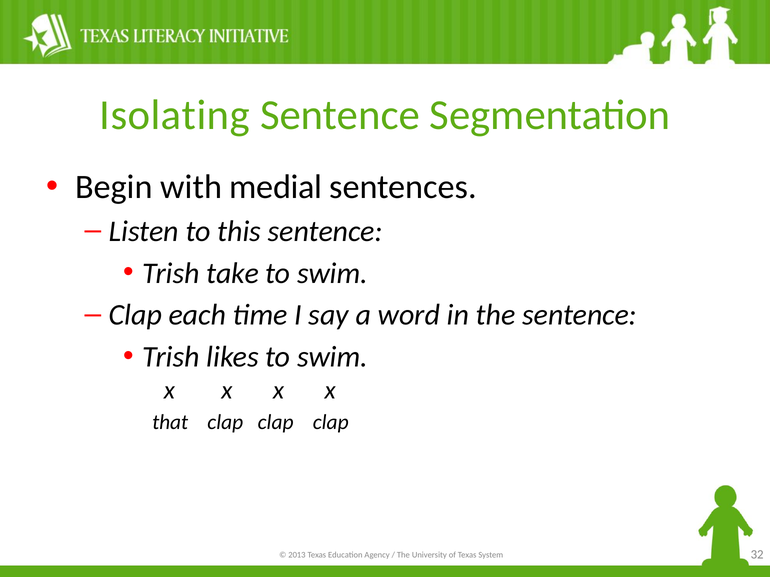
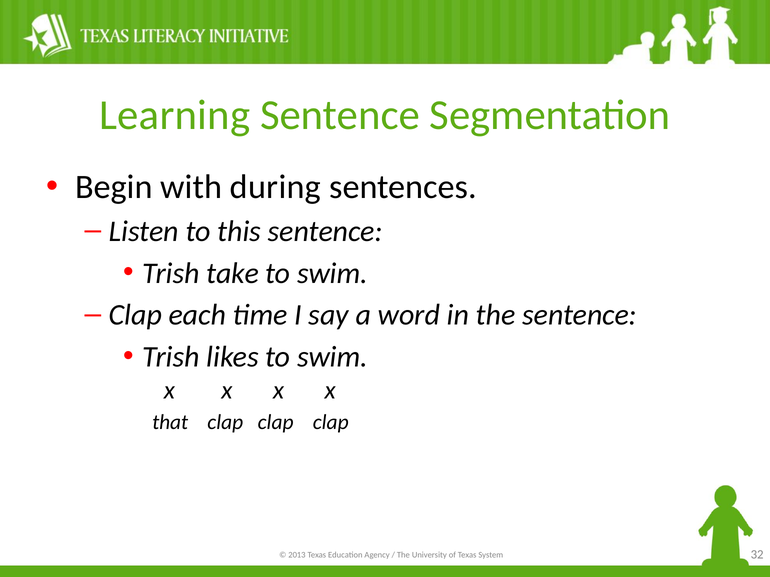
Isolating: Isolating -> Learning
medial: medial -> during
